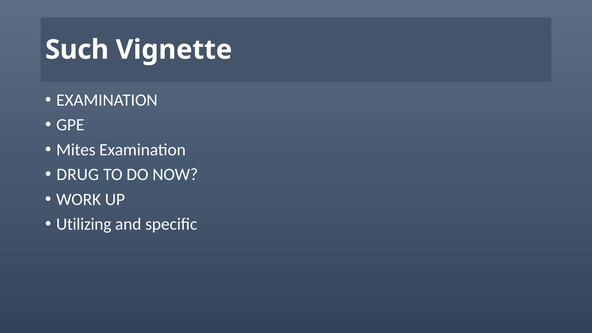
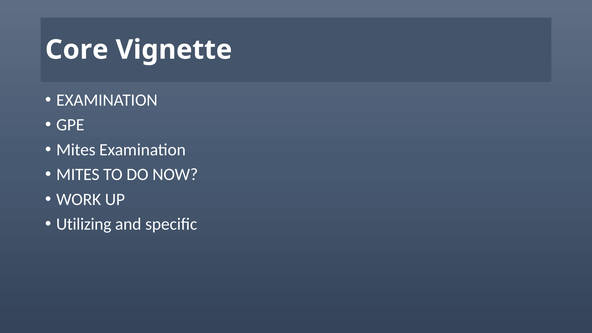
Such: Such -> Core
DRUG at (78, 175): DRUG -> MITES
